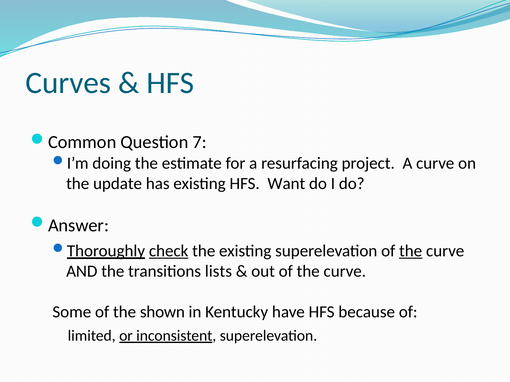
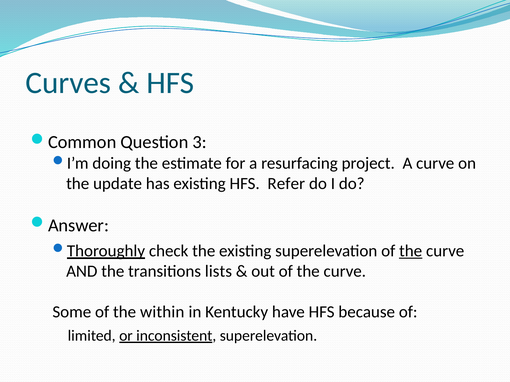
7: 7 -> 3
Want: Want -> Refer
check underline: present -> none
shown: shown -> within
